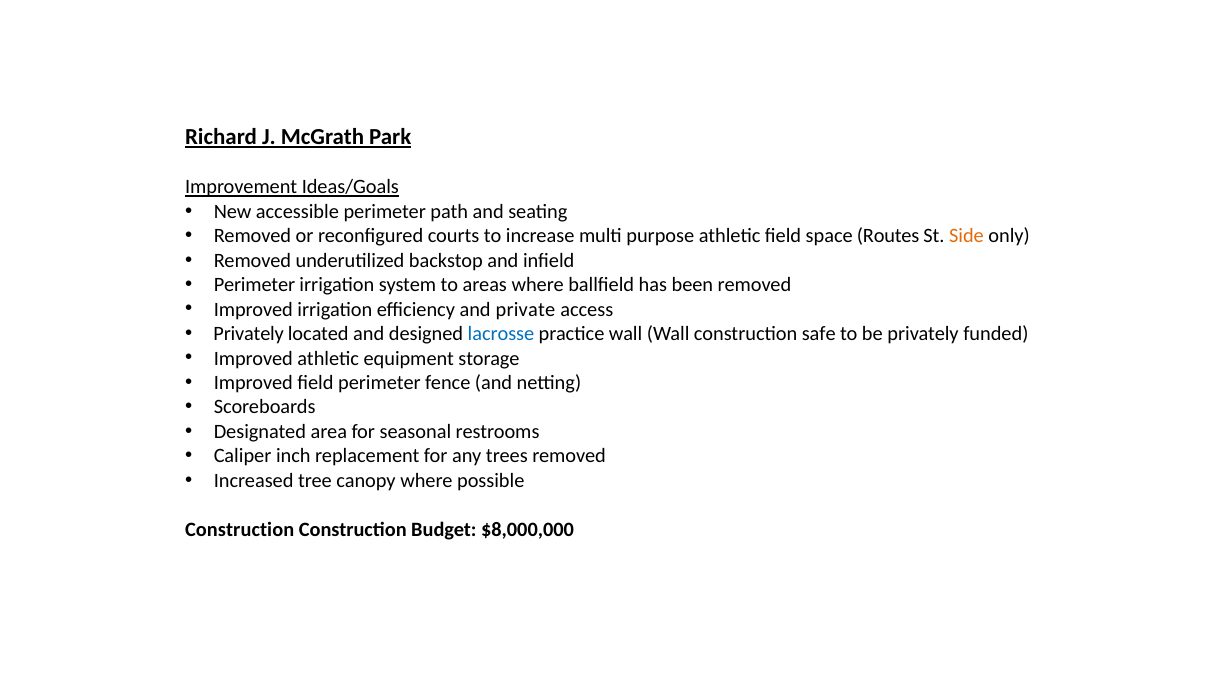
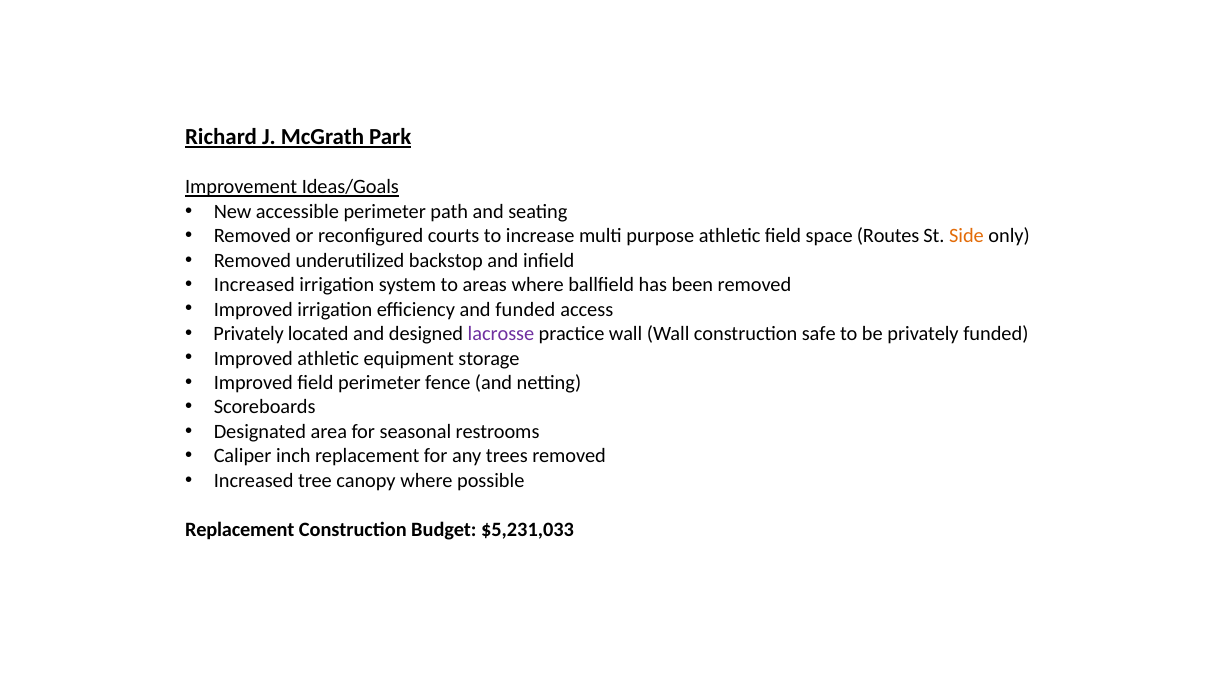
Perimeter at (254, 285): Perimeter -> Increased
and private: private -> funded
lacrosse colour: blue -> purple
Construction at (240, 529): Construction -> Replacement
$8,000,000: $8,000,000 -> $5,231,033
